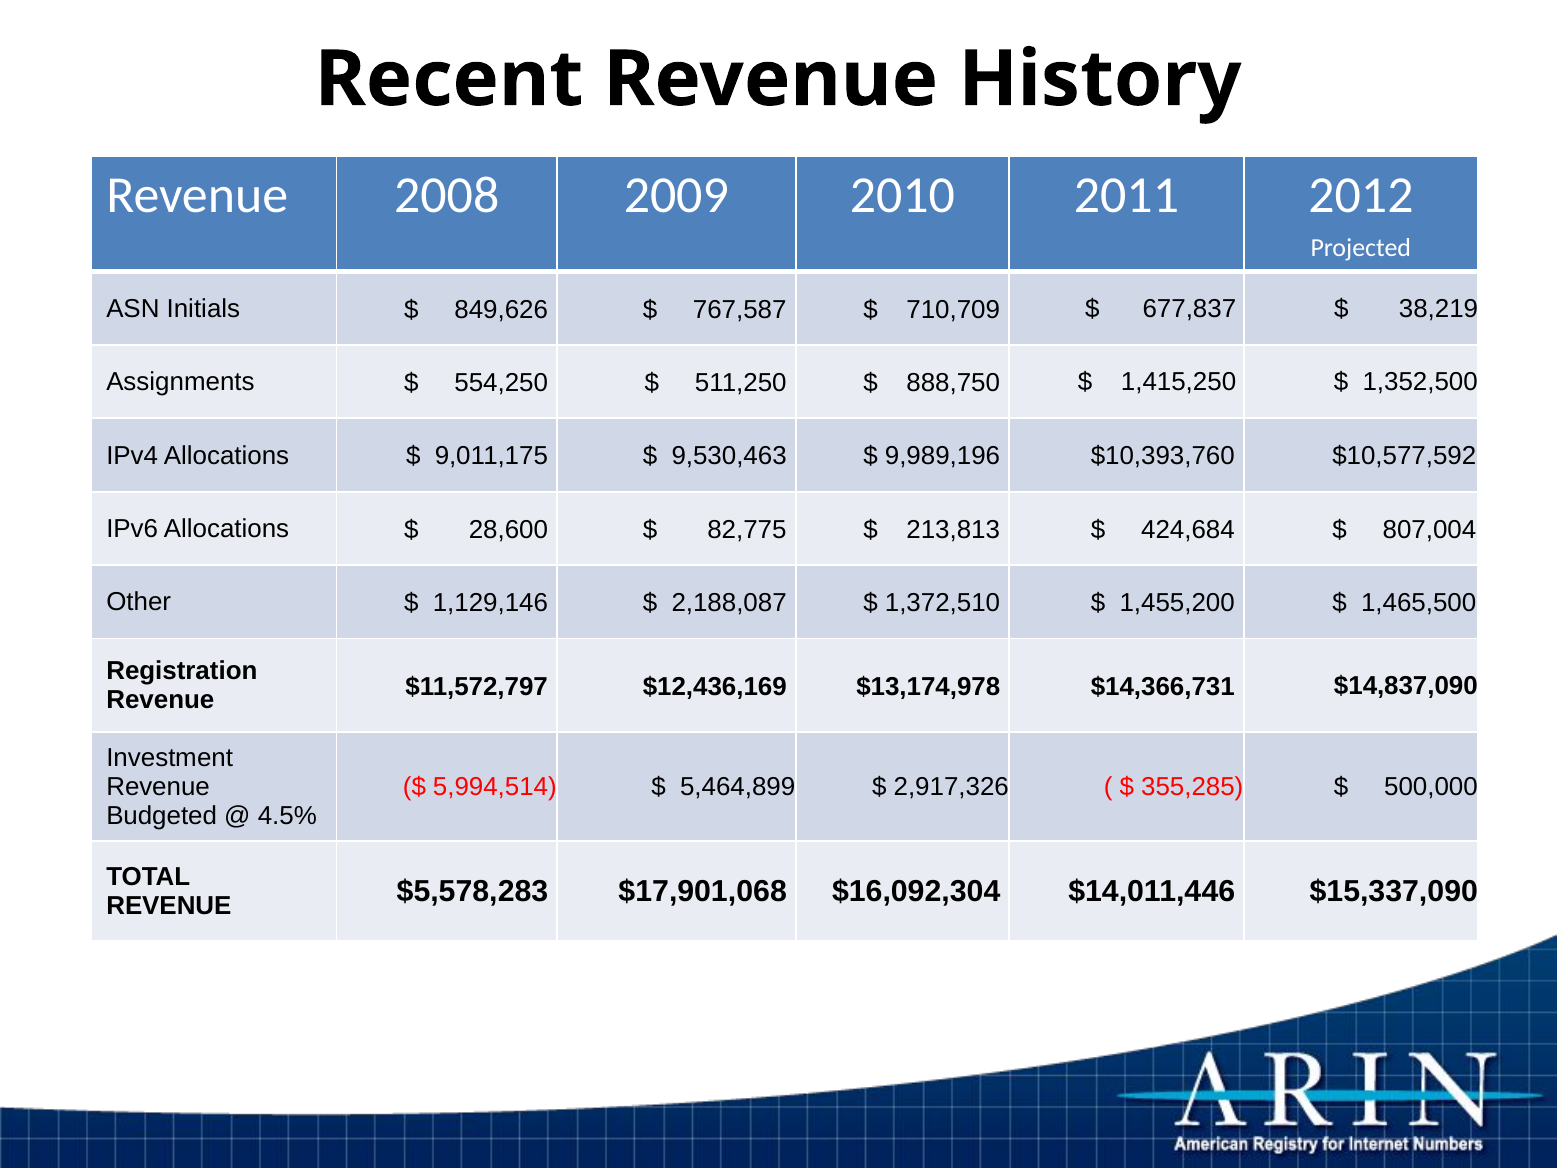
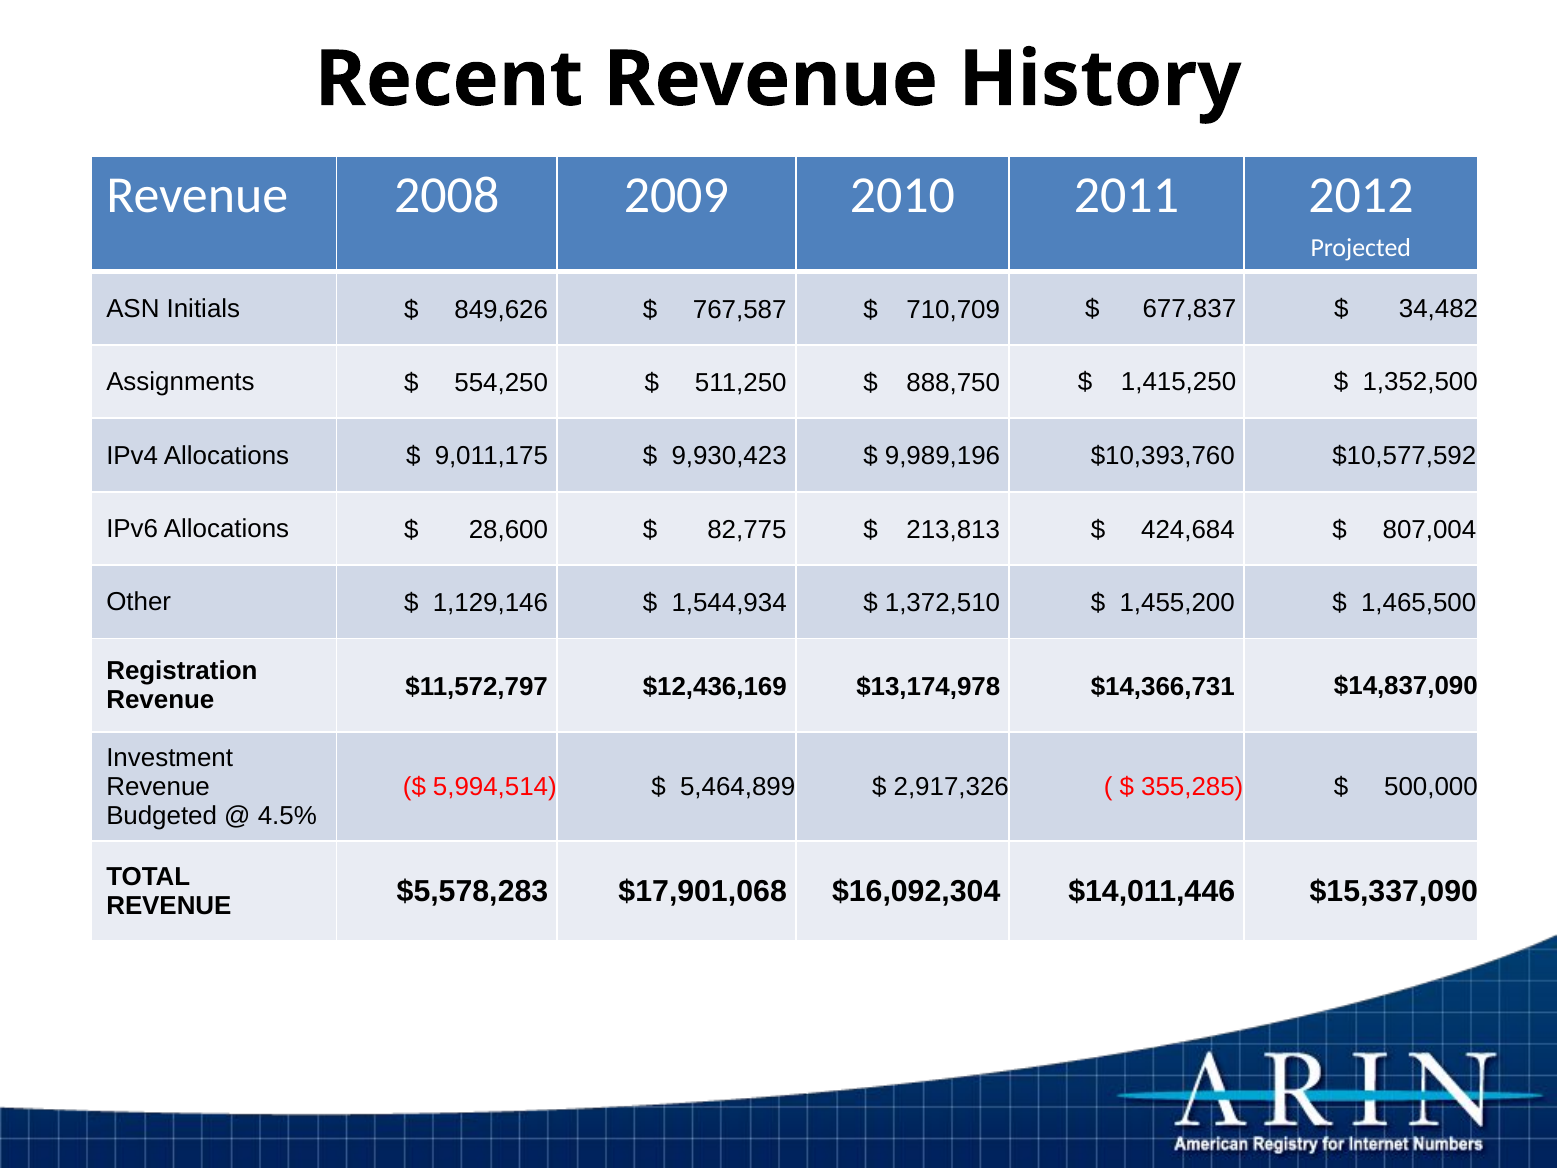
38,219: 38,219 -> 34,482
9,530,463: 9,530,463 -> 9,930,423
2,188,087: 2,188,087 -> 1,544,934
